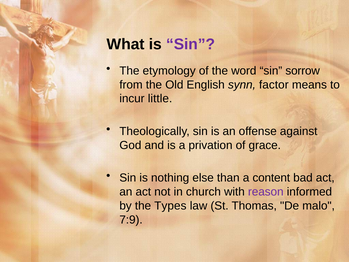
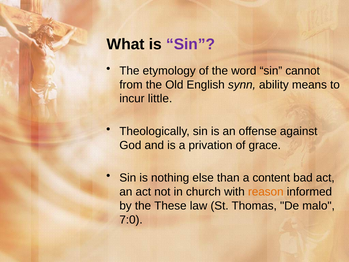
sorrow: sorrow -> cannot
factor: factor -> ability
reason colour: purple -> orange
Types: Types -> These
7:9: 7:9 -> 7:0
